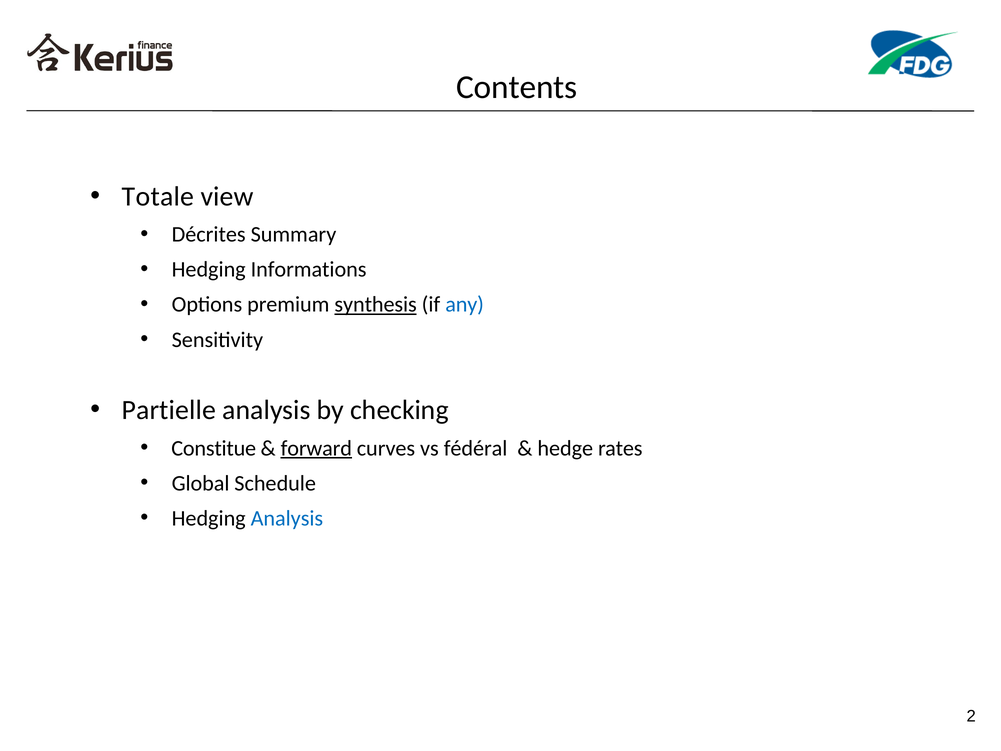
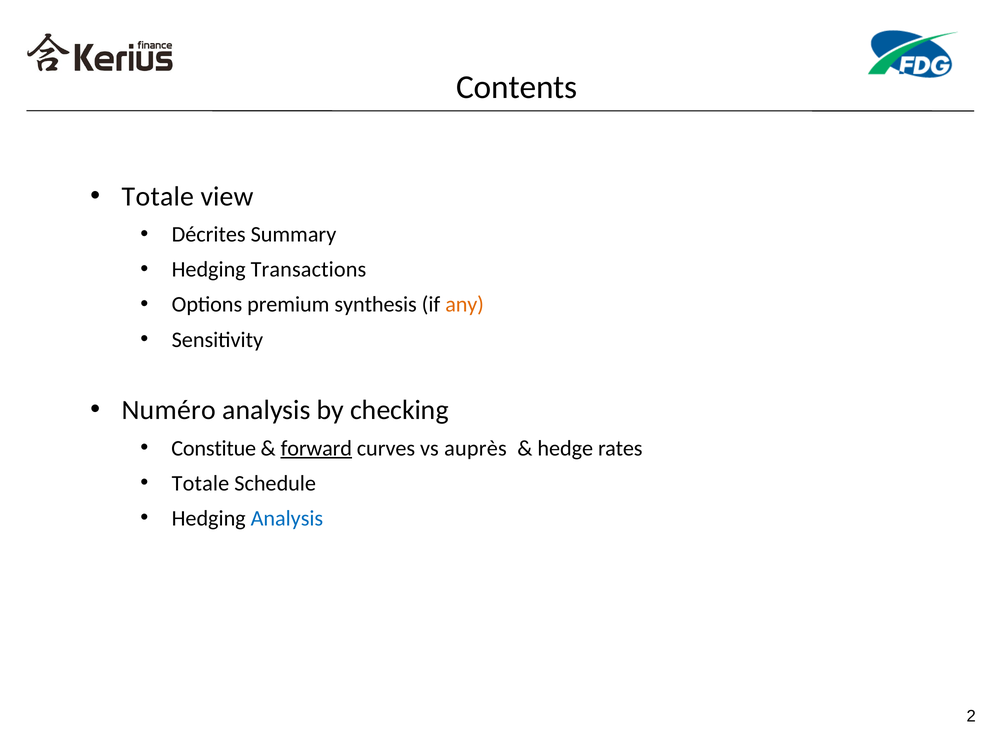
Informations: Informations -> Transactions
synthesis underline: present -> none
any colour: blue -> orange
Partielle: Partielle -> Numéro
fédéral: fédéral -> auprès
Global at (201, 483): Global -> Totale
